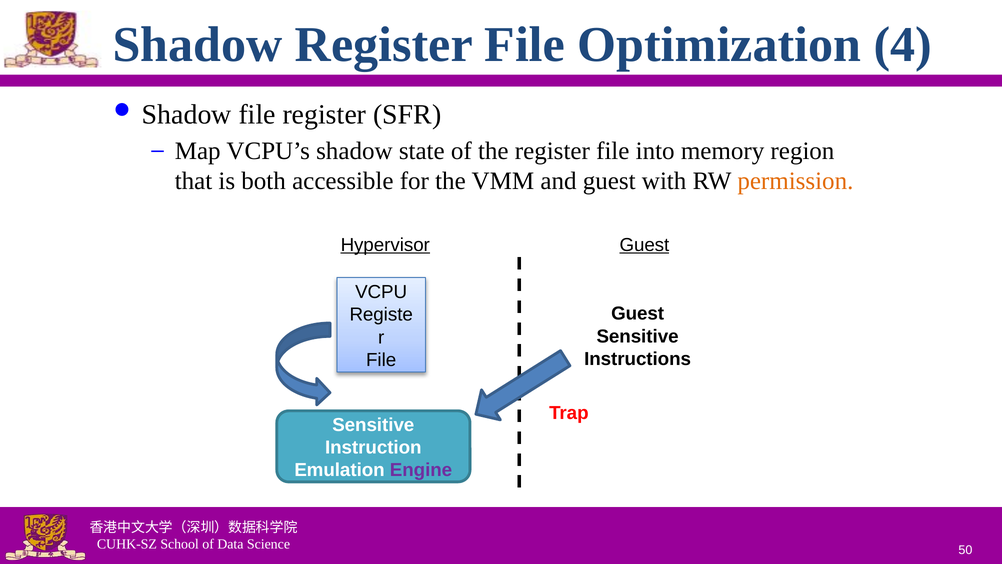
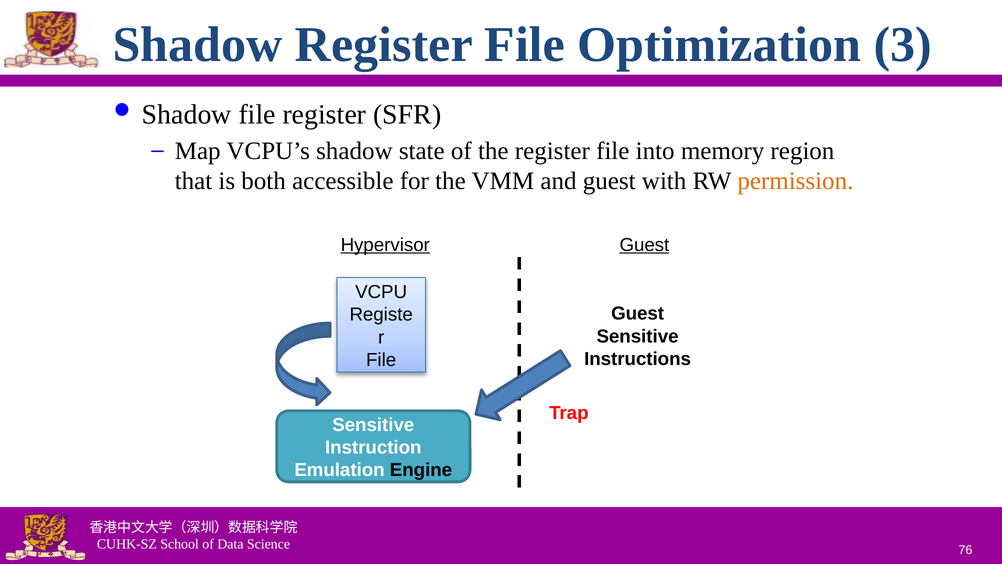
4: 4 -> 3
Engine colour: purple -> black
50: 50 -> 76
